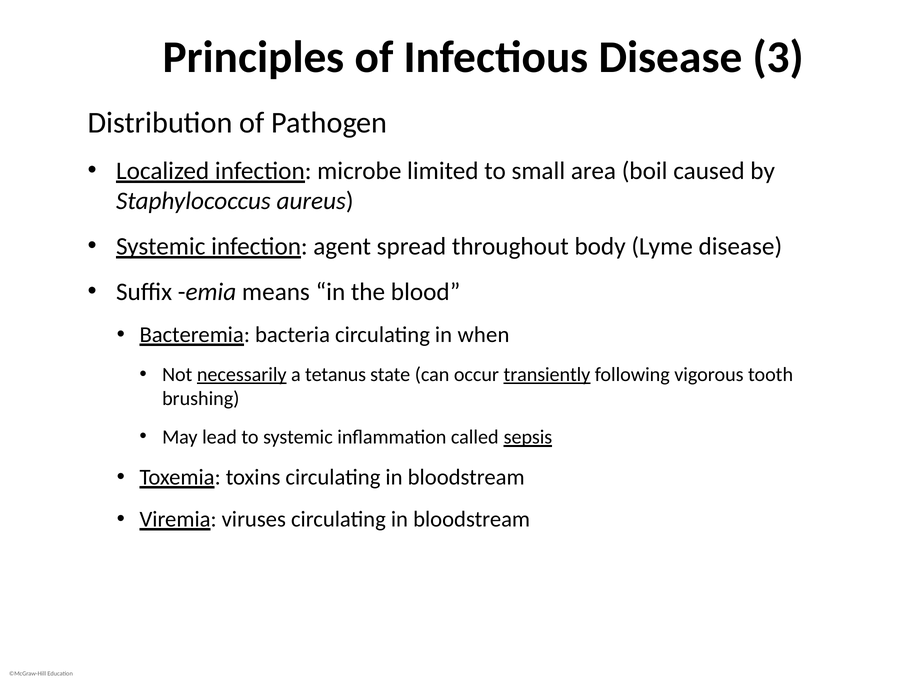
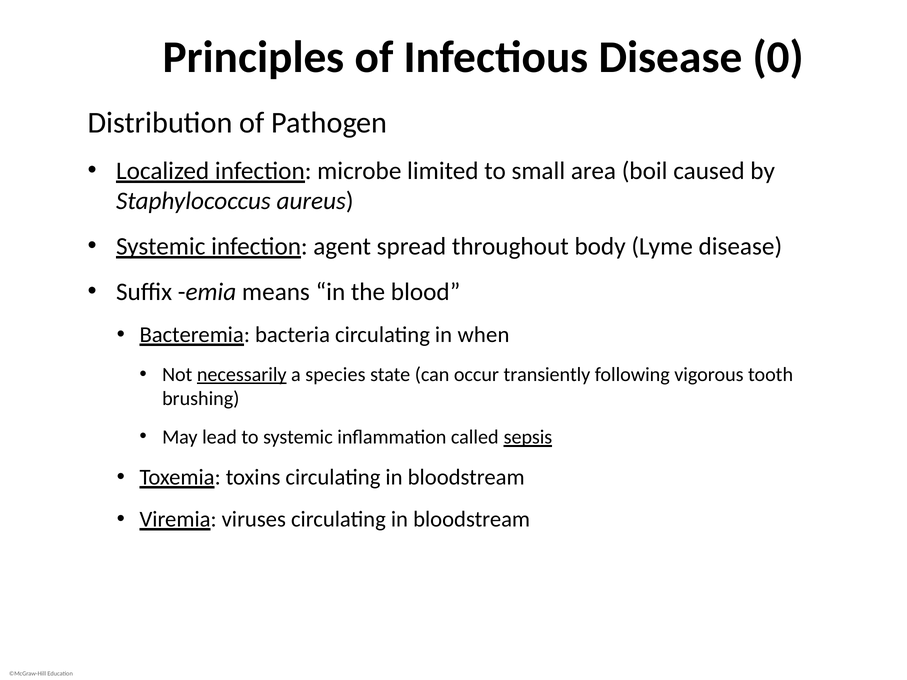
3: 3 -> 0
tetanus: tetanus -> species
transiently underline: present -> none
